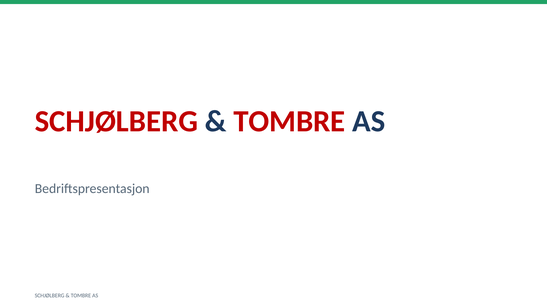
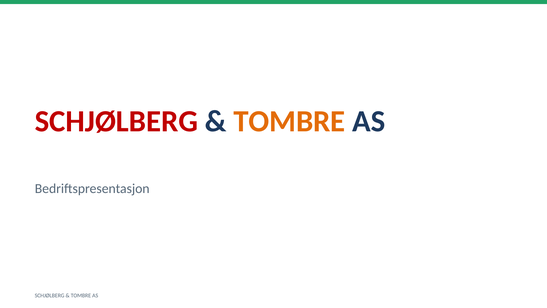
TOMBRE at (289, 121) colour: red -> orange
